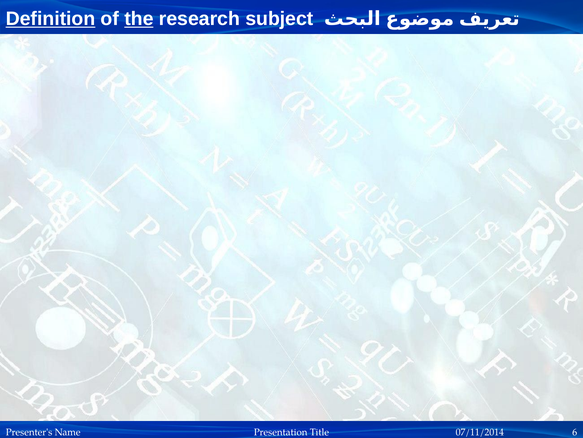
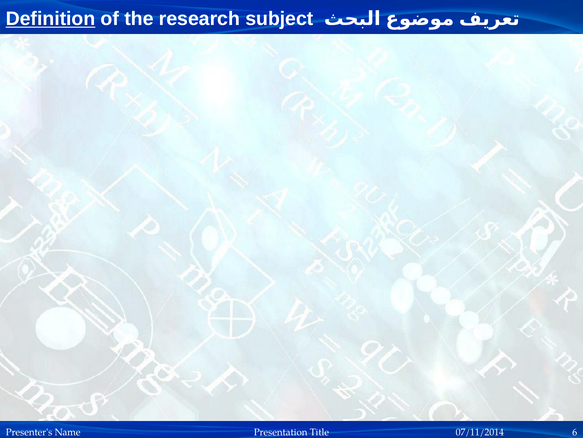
the underline: present -> none
